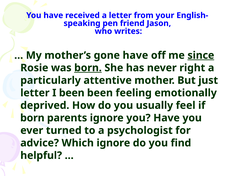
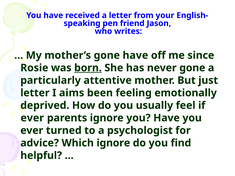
since underline: present -> none
never right: right -> gone
I been: been -> aims
born at (32, 118): born -> ever
